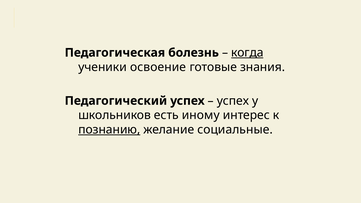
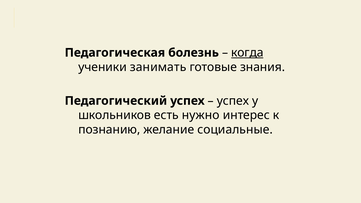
освоение: освоение -> занимать
иному: иному -> нужно
познанию underline: present -> none
